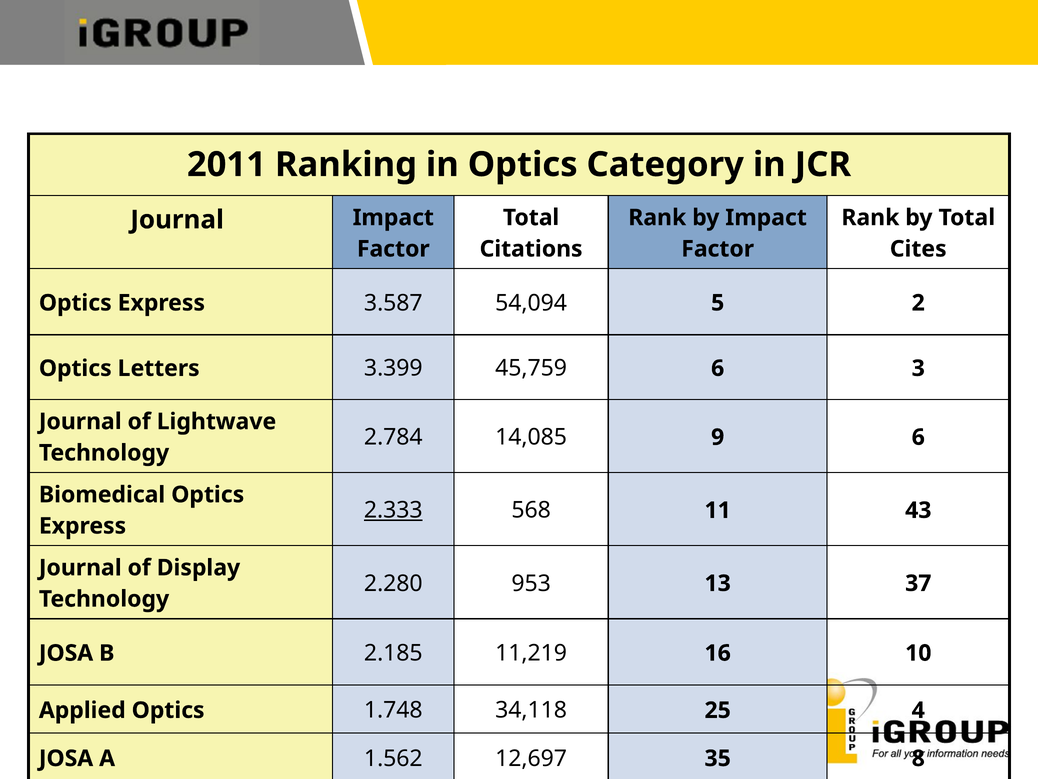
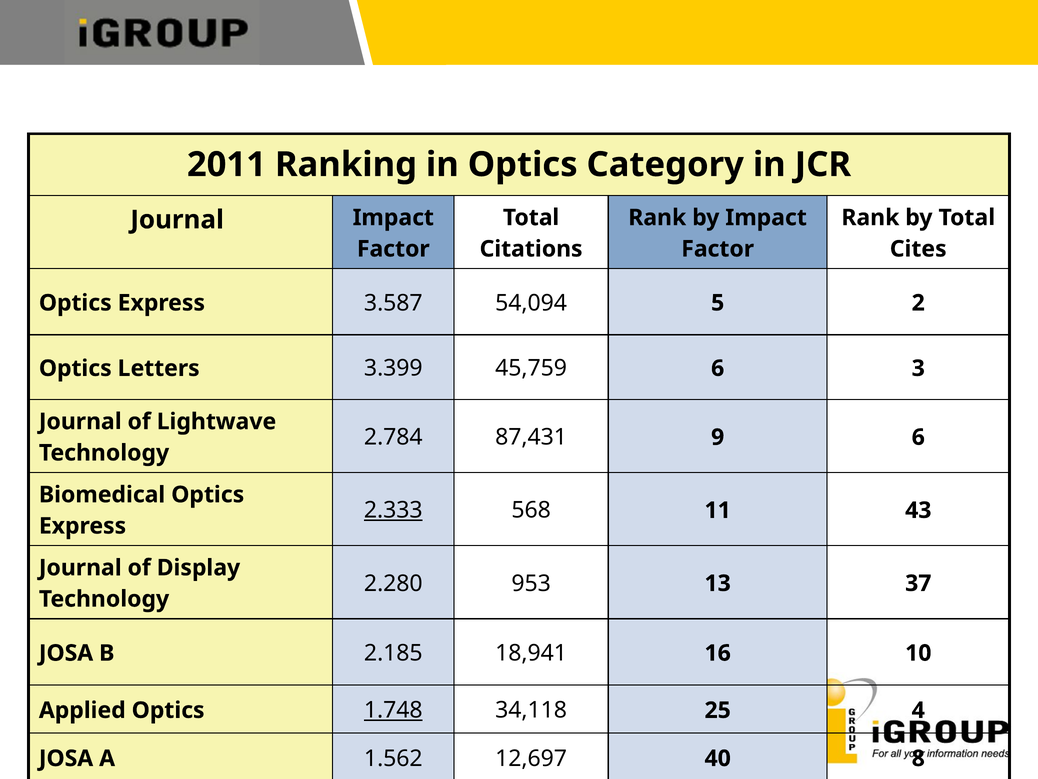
14,085: 14,085 -> 87,431
11,219: 11,219 -> 18,941
1.748 underline: none -> present
35: 35 -> 40
